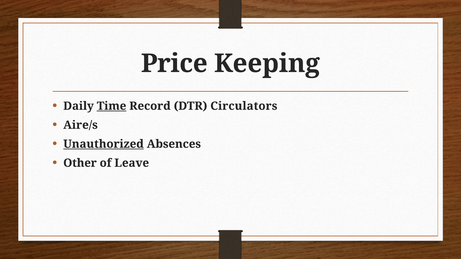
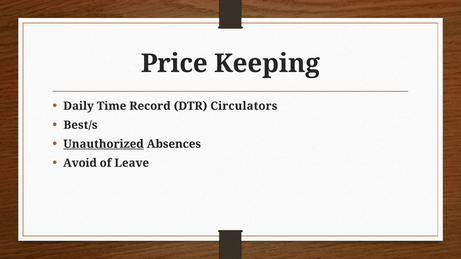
Time underline: present -> none
Aire/s: Aire/s -> Best/s
Other: Other -> Avoid
